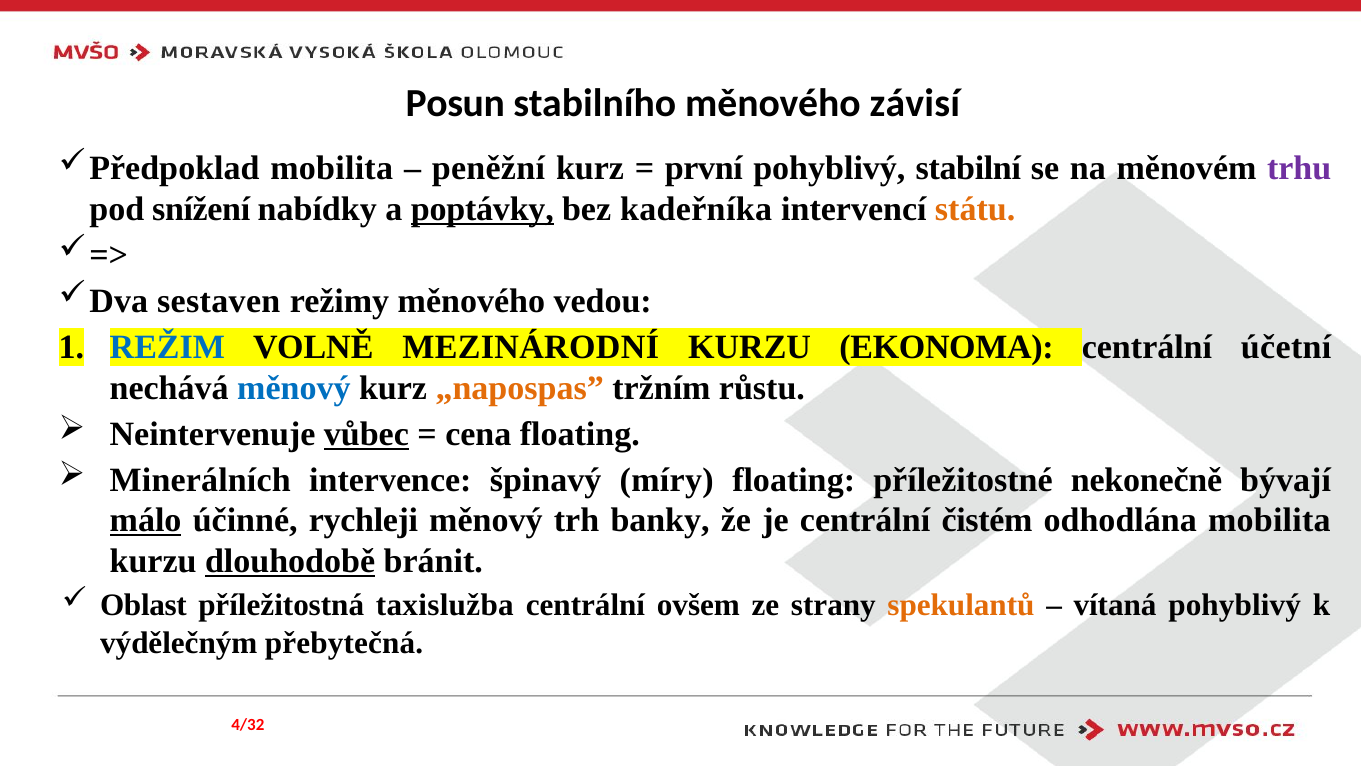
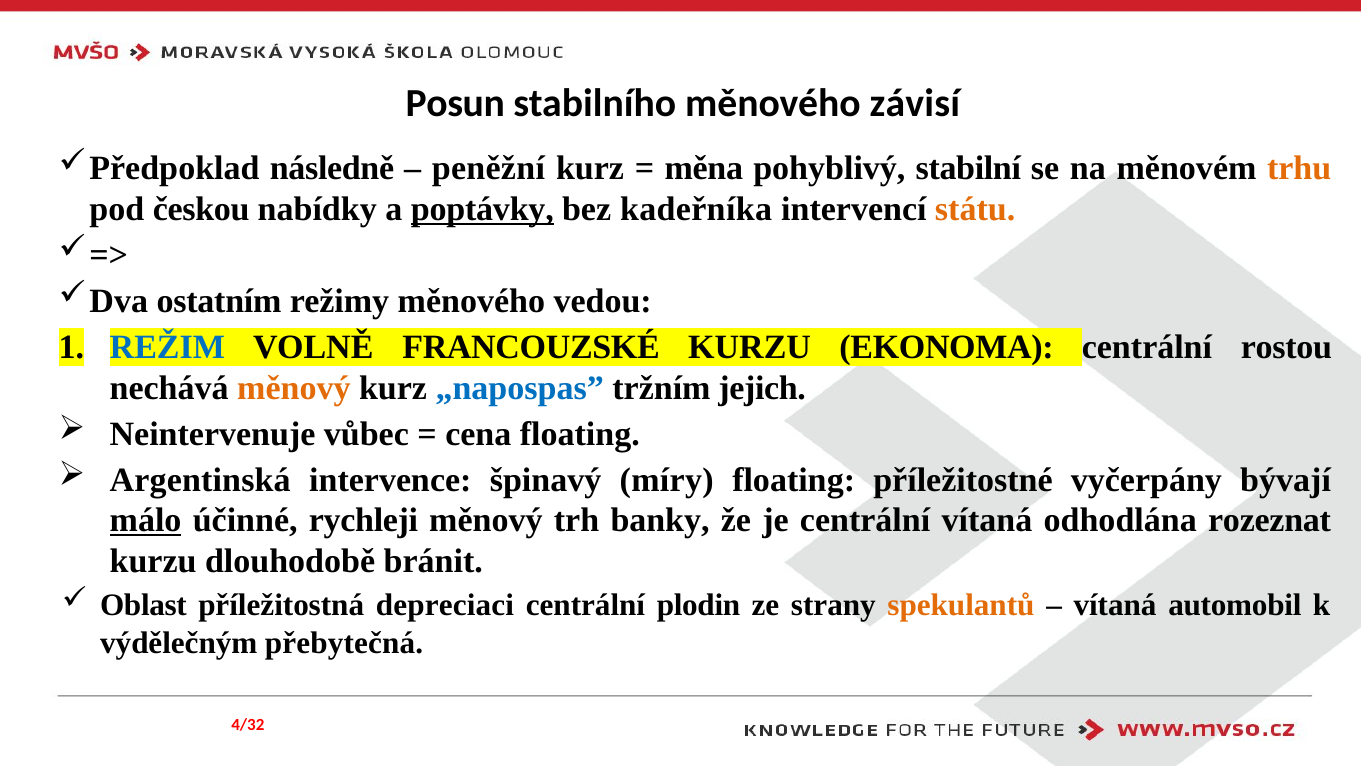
mobilita at (332, 168): mobilita -> následně
první: první -> měna
trhu colour: purple -> orange
snížení: snížení -> českou
sestaven: sestaven -> ostatním
MEZINÁRODNÍ: MEZINÁRODNÍ -> FRANCOUZSKÉ
účetní: účetní -> rostou
měnový at (294, 388) colour: blue -> orange
„napospas colour: orange -> blue
růstu: růstu -> jejich
vůbec underline: present -> none
Minerálních: Minerálních -> Argentinská
nekonečně: nekonečně -> vyčerpány
centrální čistém: čistém -> vítaná
odhodlána mobilita: mobilita -> rozeznat
dlouhodobě underline: present -> none
taxislužba: taxislužba -> depreciaci
ovšem: ovšem -> plodin
vítaná pohyblivý: pohyblivý -> automobil
